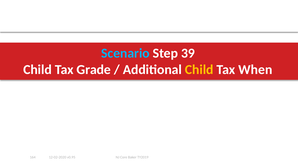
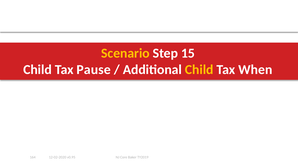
Scenario colour: light blue -> yellow
39: 39 -> 15
Grade: Grade -> Pause
